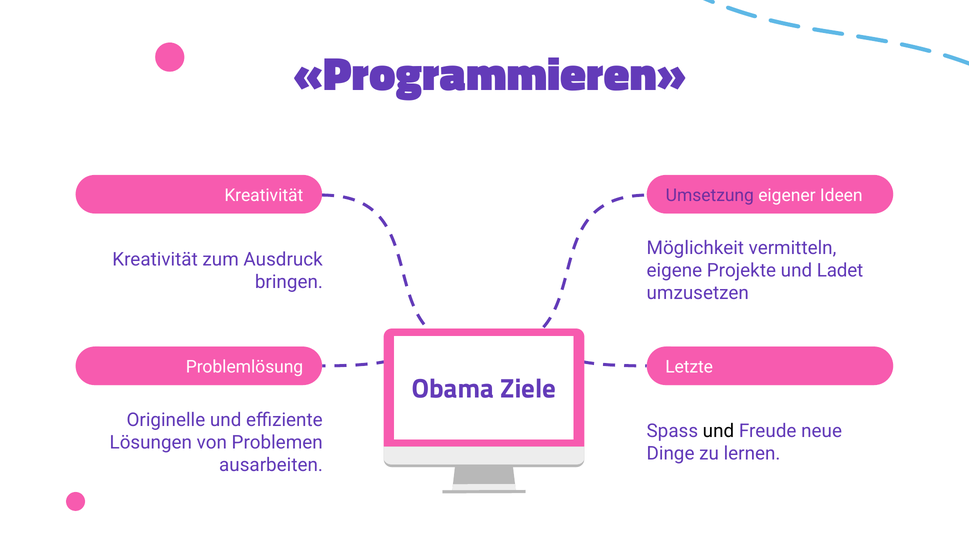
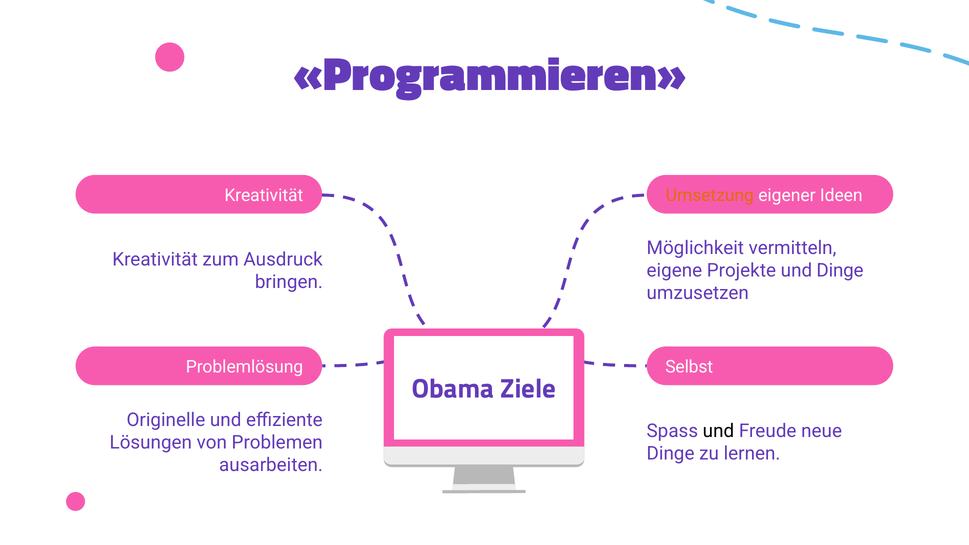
Umsetzung colour: purple -> orange
und Ladet: Ladet -> Dinge
Letzte: Letzte -> Selbst
